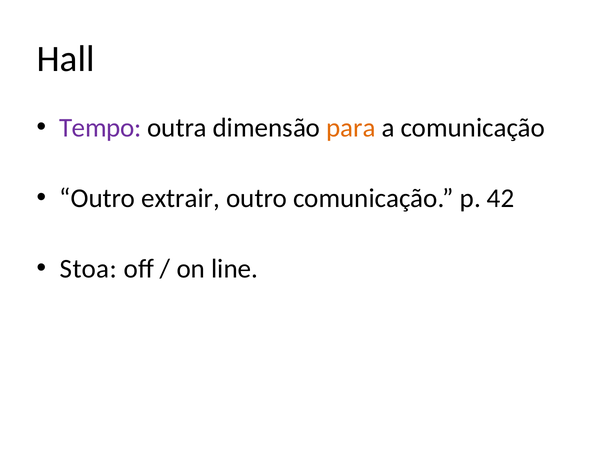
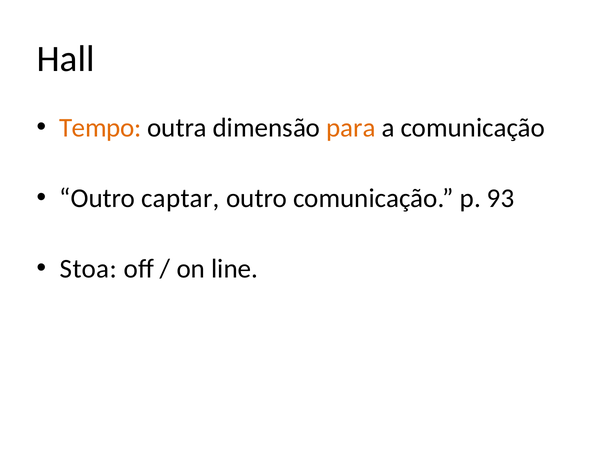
Tempo colour: purple -> orange
extrair: extrair -> captar
42: 42 -> 93
